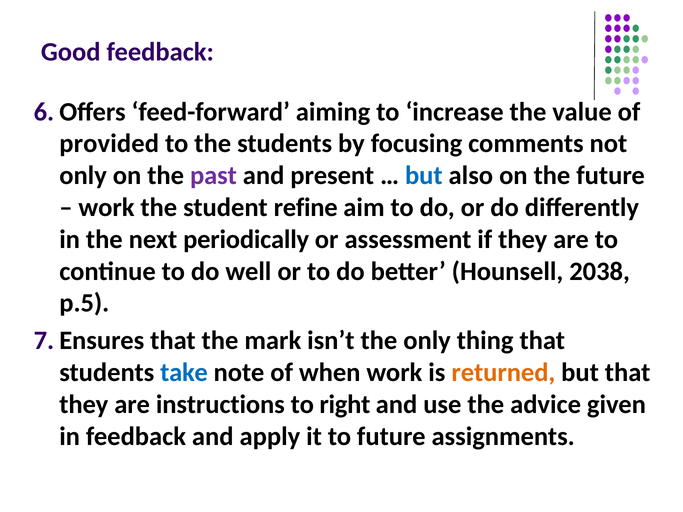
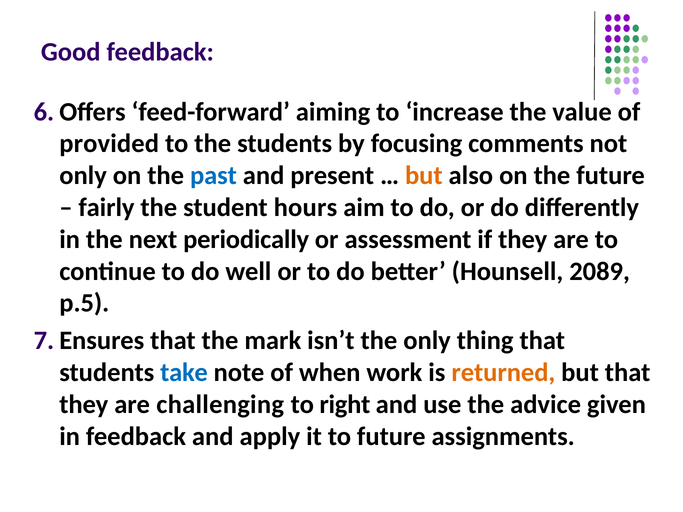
past colour: purple -> blue
but at (424, 176) colour: blue -> orange
work at (106, 208): work -> fairly
refine: refine -> hours
2038: 2038 -> 2089
instructions: instructions -> challenging
